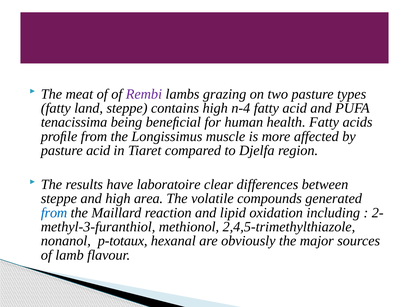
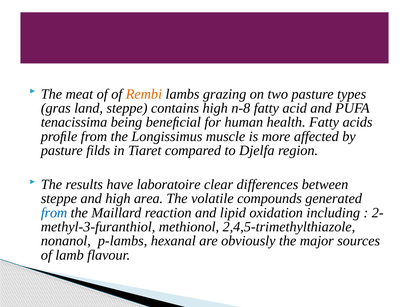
Rembi colour: purple -> orange
fatty at (56, 108): fatty -> gras
n-4: n-4 -> n-8
pasture acid: acid -> filds
p-totaux: p-totaux -> p-lambs
